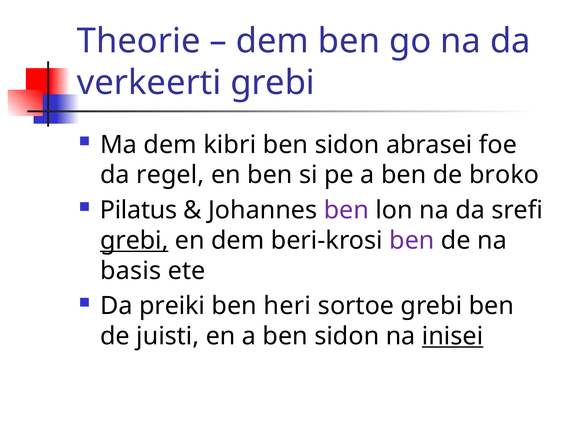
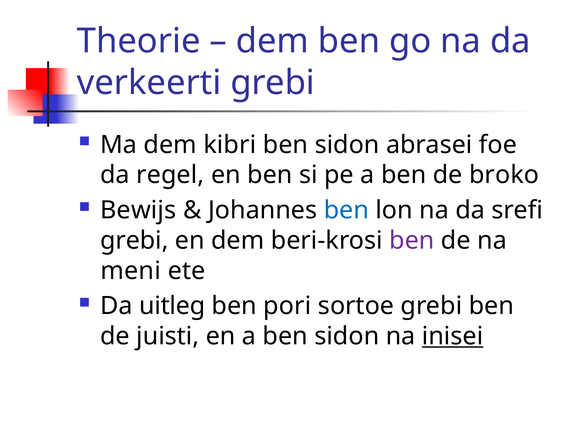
Pilatus: Pilatus -> Bewijs
ben at (346, 210) colour: purple -> blue
grebi at (134, 240) underline: present -> none
basis: basis -> meni
preiki: preiki -> uitleg
heri: heri -> pori
